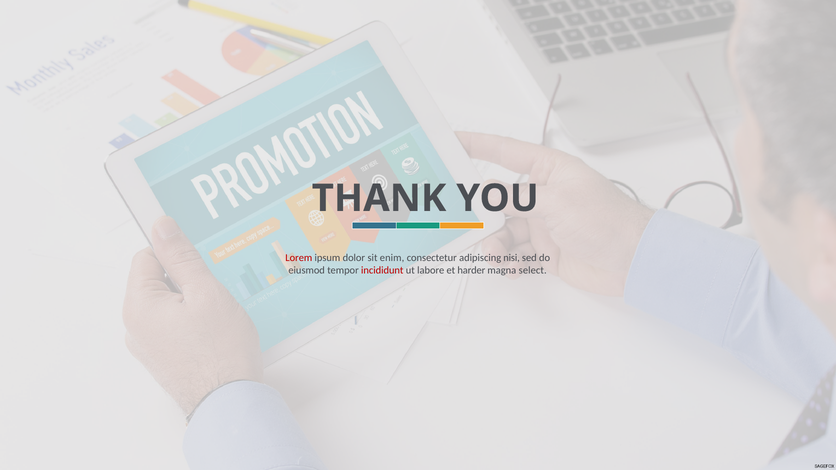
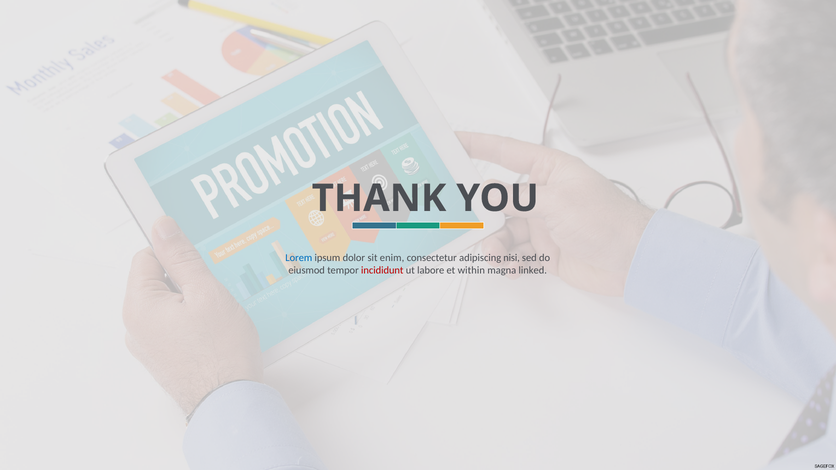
Lorem colour: red -> blue
harder: harder -> within
select: select -> linked
